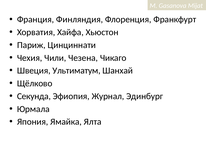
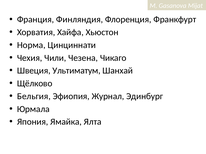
Париж: Париж -> Норма
Секунда: Секунда -> Бельгия
